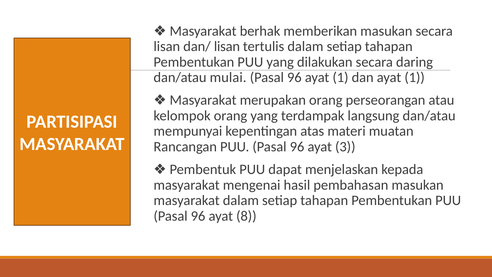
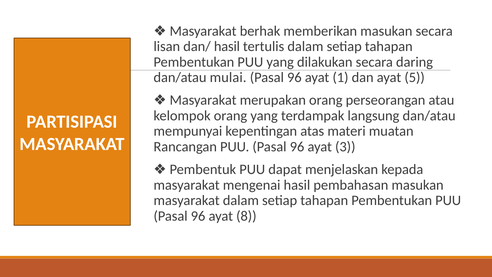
dan/ lisan: lisan -> hasil
dan ayat 1: 1 -> 5
